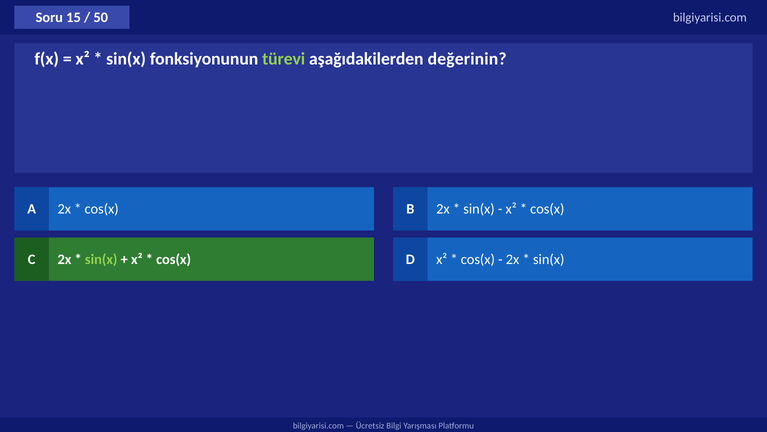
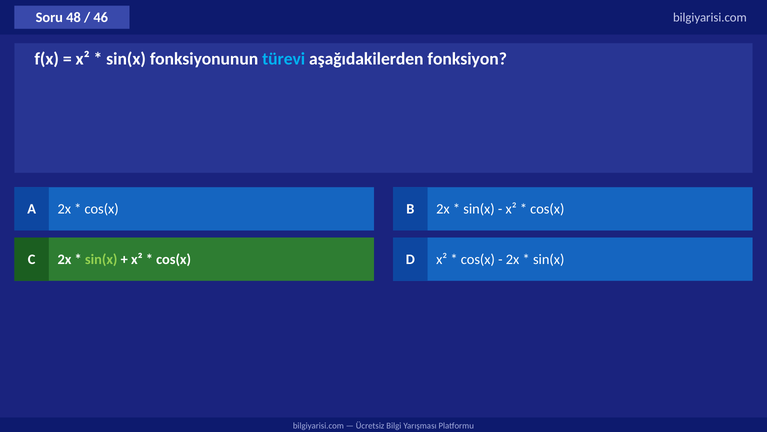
15: 15 -> 48
50: 50 -> 46
türevi colour: light green -> light blue
değerinin: değerinin -> fonksiyon
